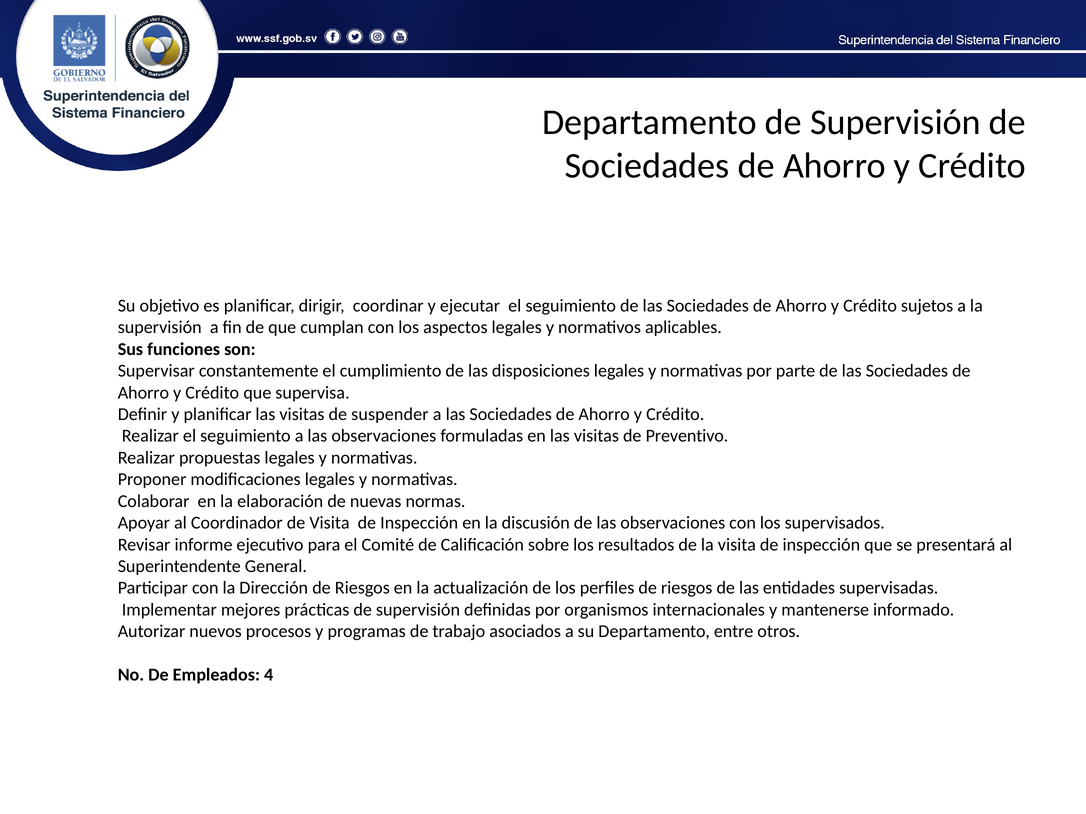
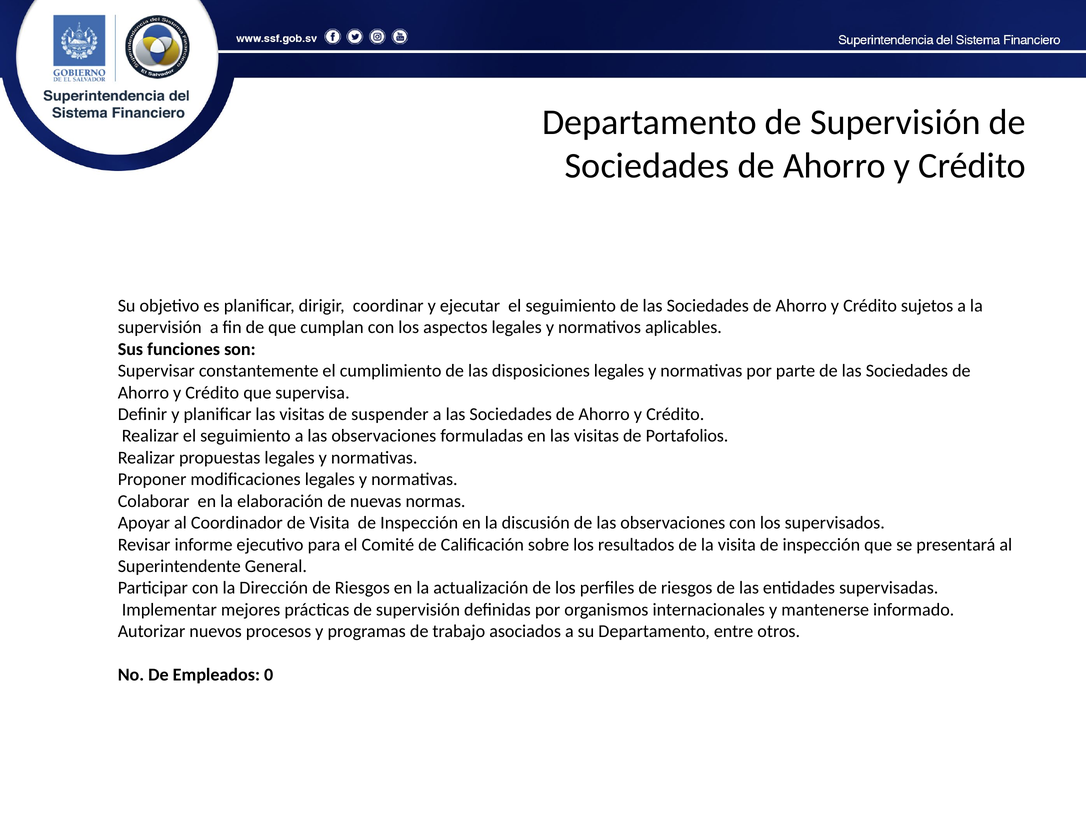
Preventivo: Preventivo -> Portafolios
4: 4 -> 0
